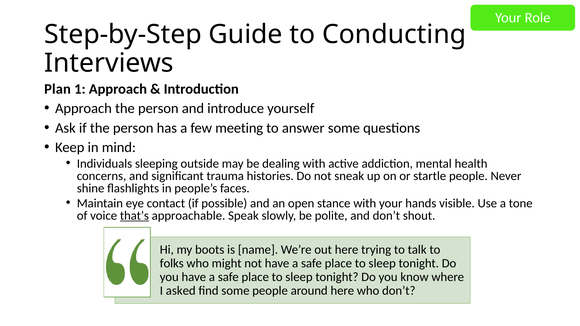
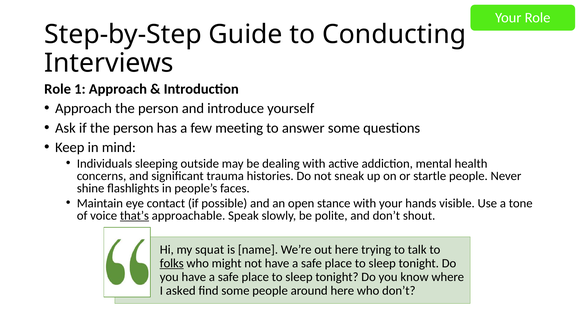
Plan at (58, 89): Plan -> Role
boots: boots -> squat
folks underline: none -> present
